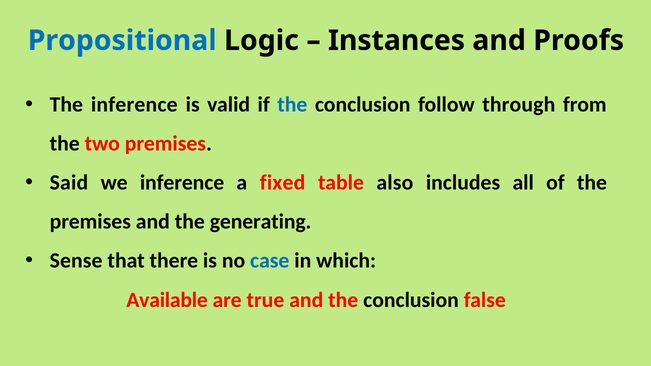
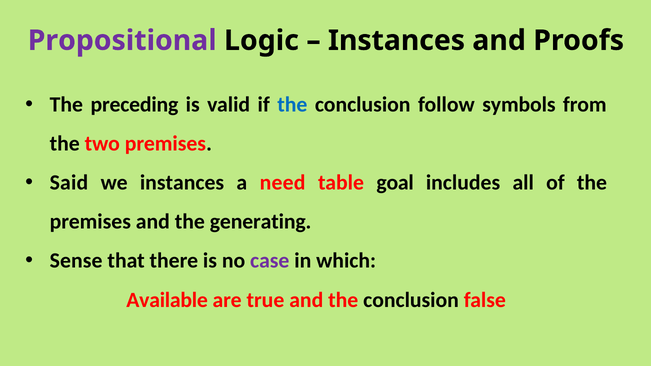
Propositional colour: blue -> purple
The inference: inference -> preceding
through: through -> symbols
we inference: inference -> instances
fixed: fixed -> need
also: also -> goal
case colour: blue -> purple
